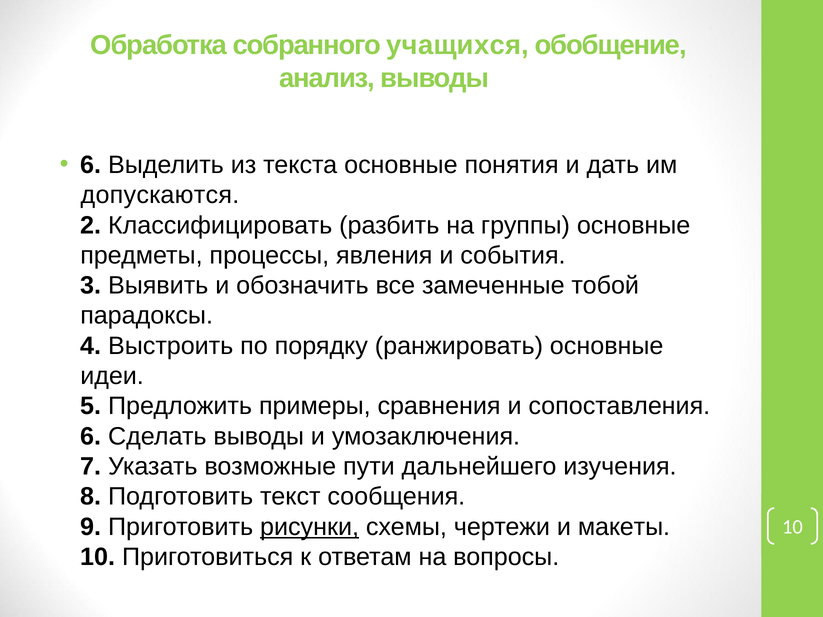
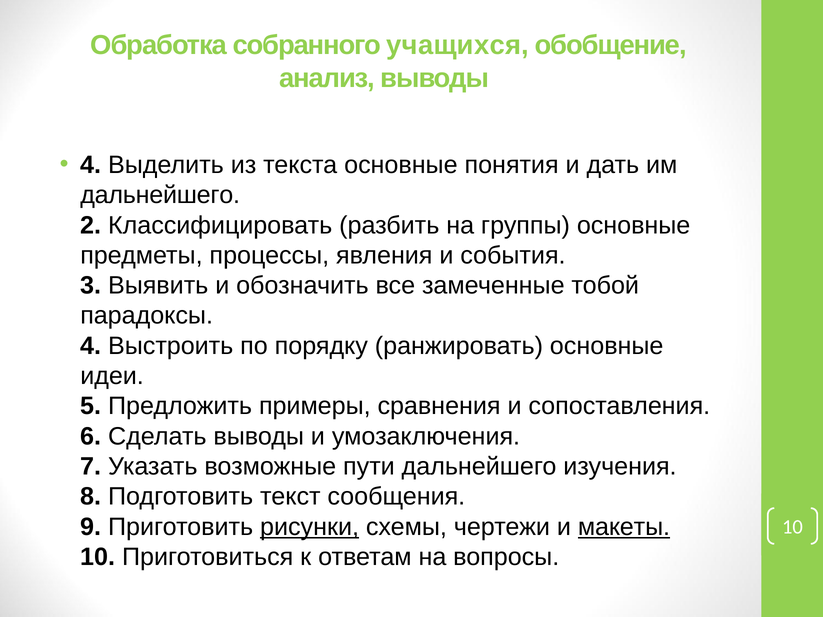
6 at (91, 165): 6 -> 4
допускаются at (160, 195): допускаются -> дальнейшего
макеты underline: none -> present
